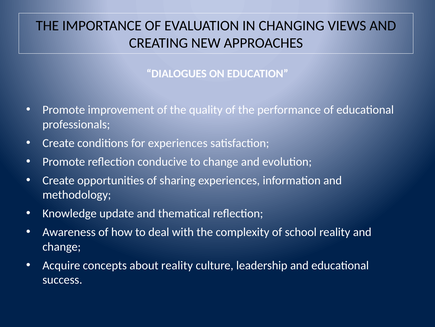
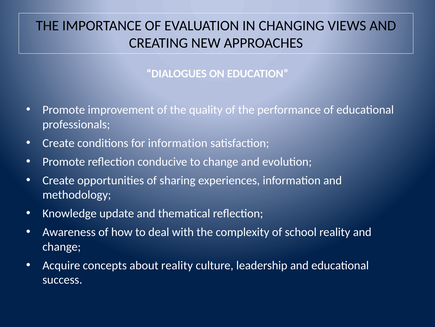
for experiences: experiences -> information
